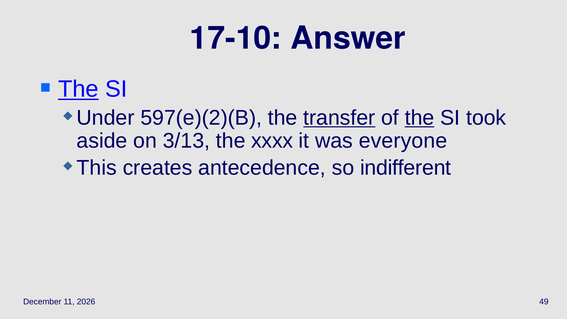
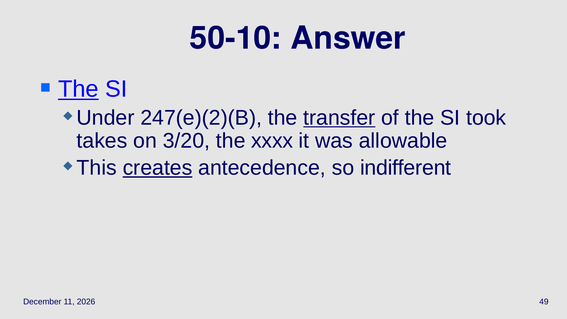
17-10: 17-10 -> 50-10
597(e)(2)(B: 597(e)(2)(B -> 247(e)(2)(B
the at (420, 118) underline: present -> none
aside: aside -> takes
3/13: 3/13 -> 3/20
everyone: everyone -> allowable
creates underline: none -> present
